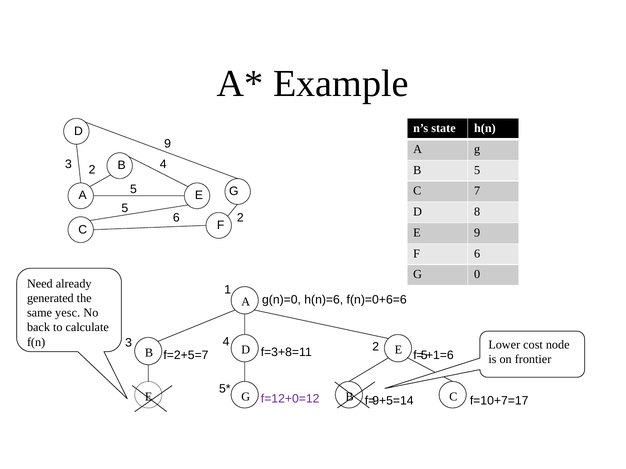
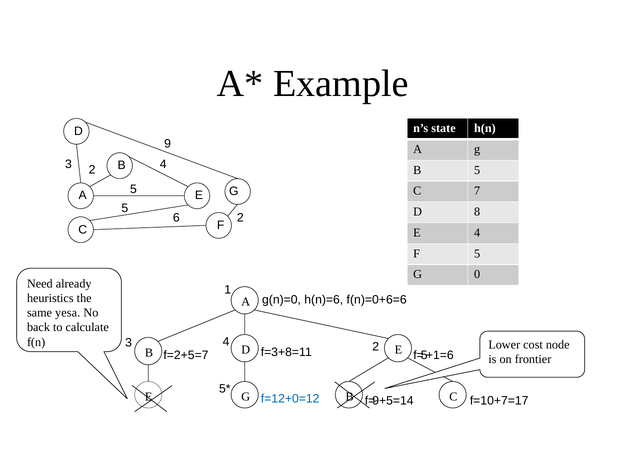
E 9: 9 -> 4
F 6: 6 -> 5
generated: generated -> heuristics
yesc: yesc -> yesa
f=12+0=12 colour: purple -> blue
